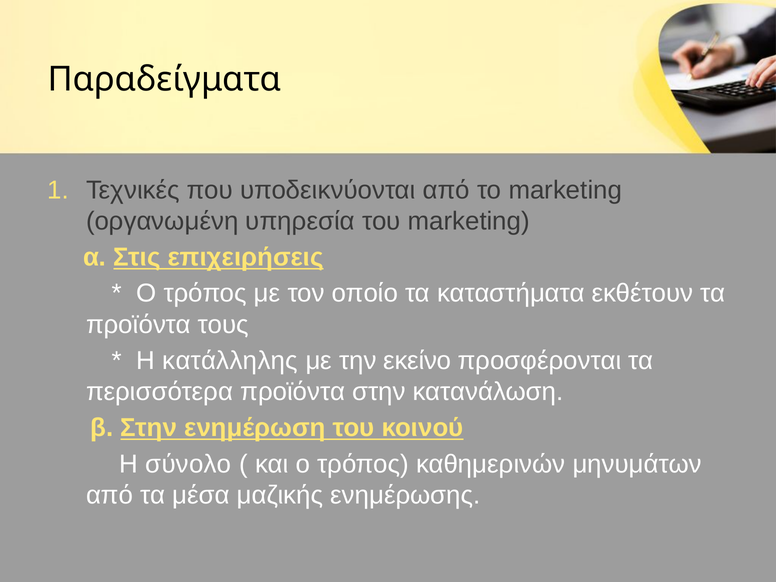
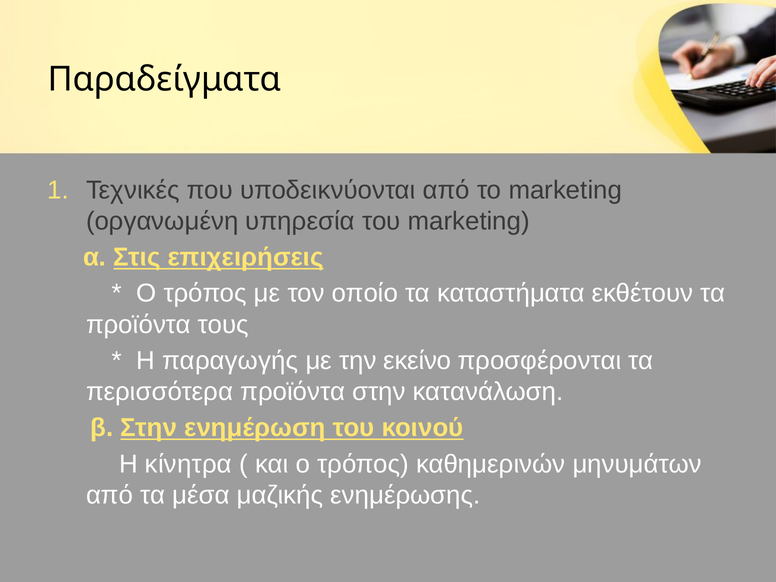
κατάλληλης: κατάλληλης -> παραγωγής
σύνολο: σύνολο -> κίνητρα
